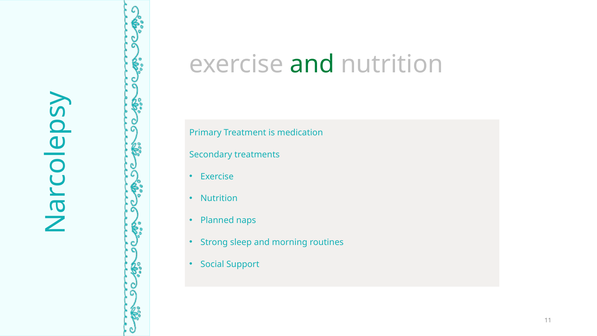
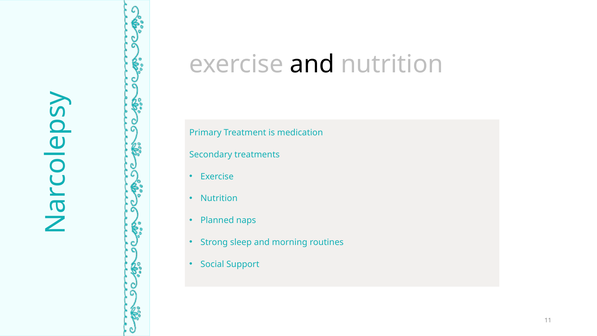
and at (312, 64) colour: green -> black
